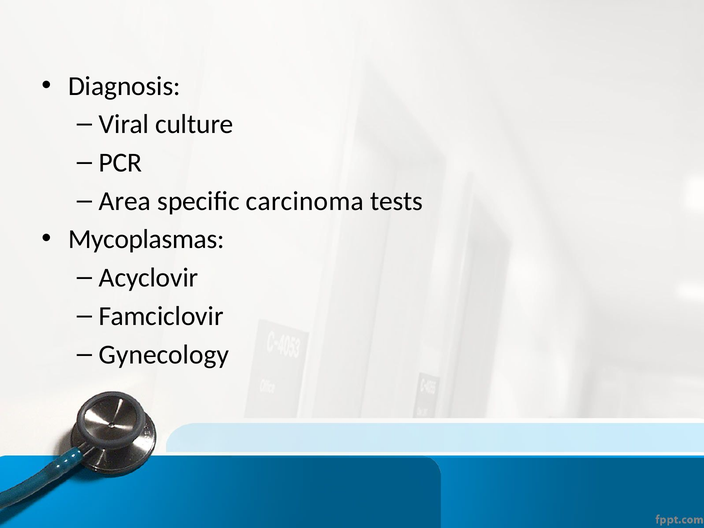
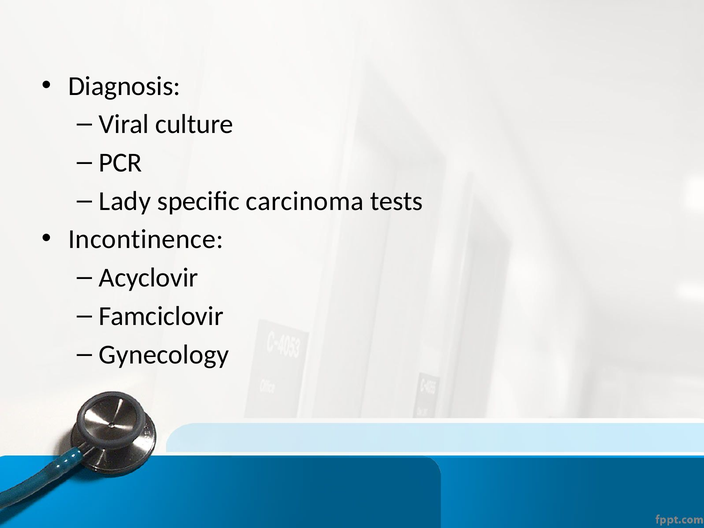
Area: Area -> Lady
Mycoplasmas: Mycoplasmas -> Incontinence
